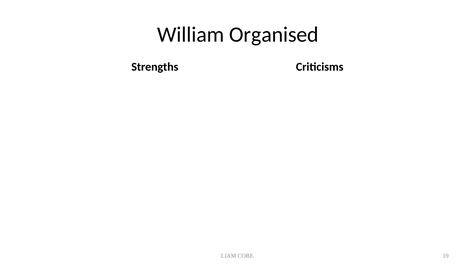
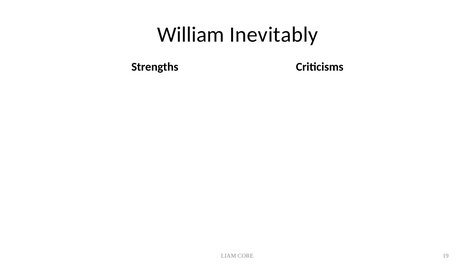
Organised: Organised -> Inevitably
